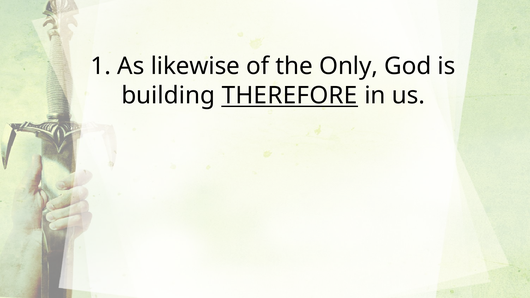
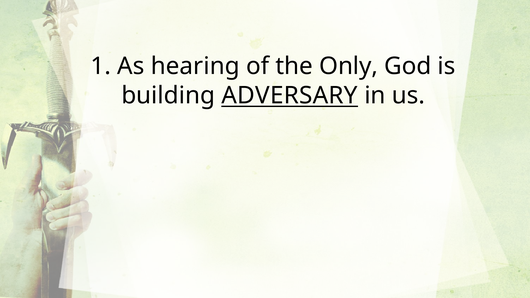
likewise: likewise -> hearing
THEREFORE: THEREFORE -> ADVERSARY
